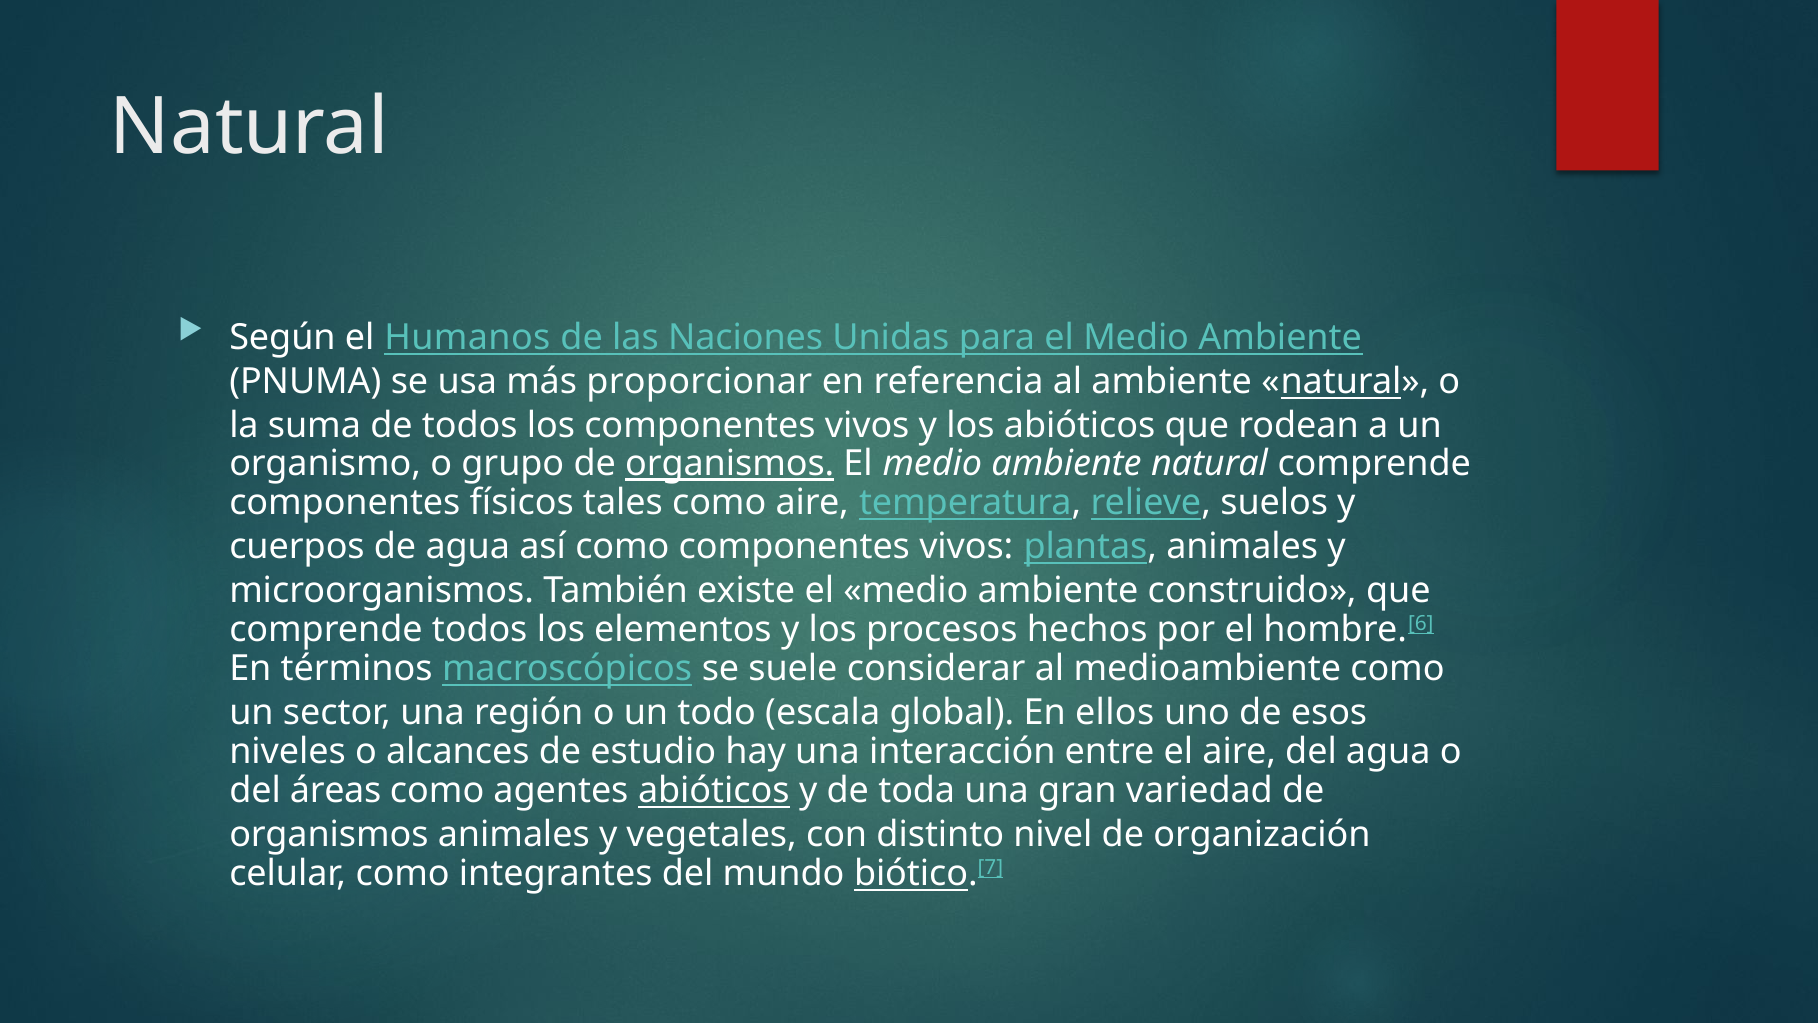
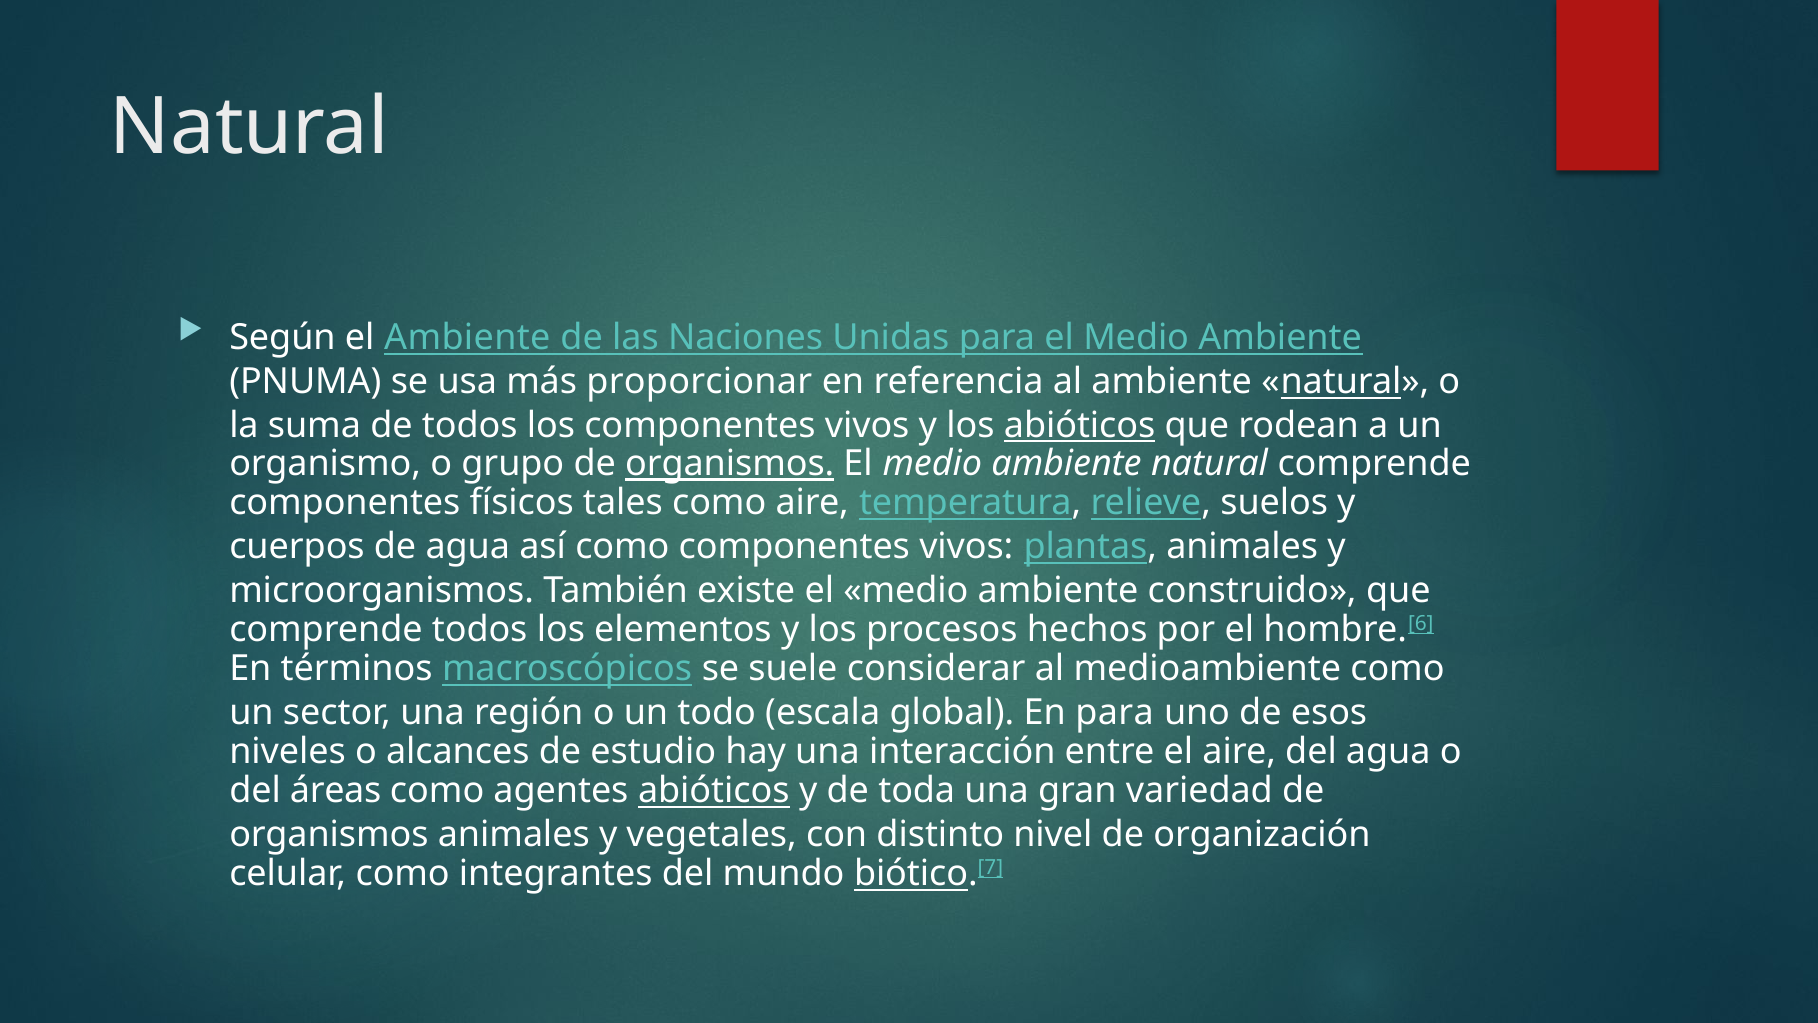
el Humanos: Humanos -> Ambiente
abióticos at (1080, 425) underline: none -> present
En ellos: ellos -> para
